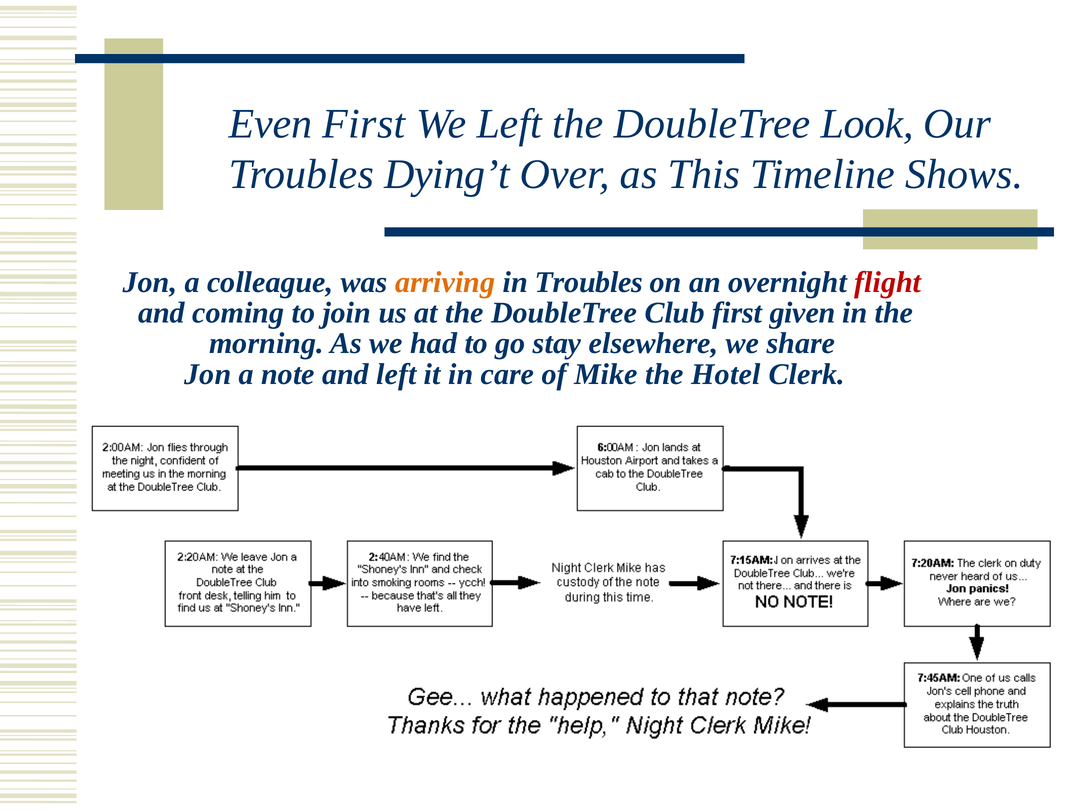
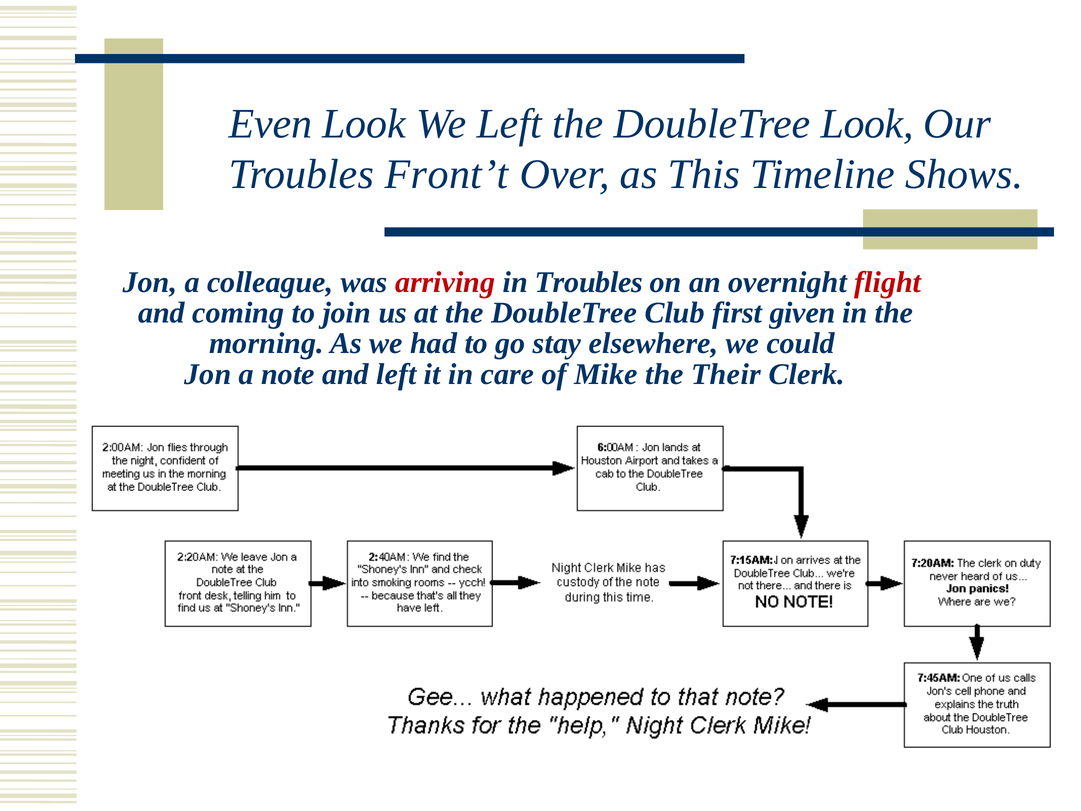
Even First: First -> Look
Dying’t: Dying’t -> Front’t
arriving colour: orange -> red
share: share -> could
Hotel: Hotel -> Their
